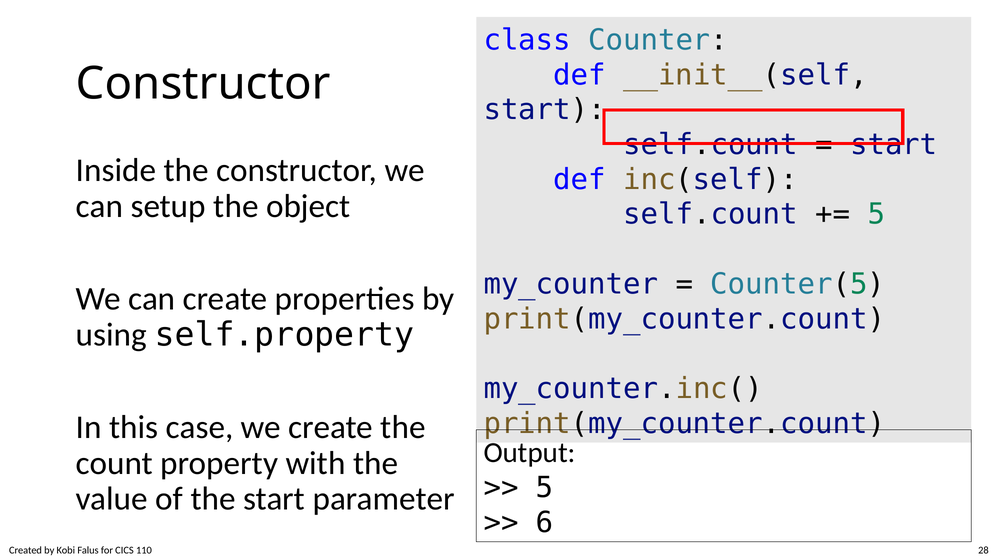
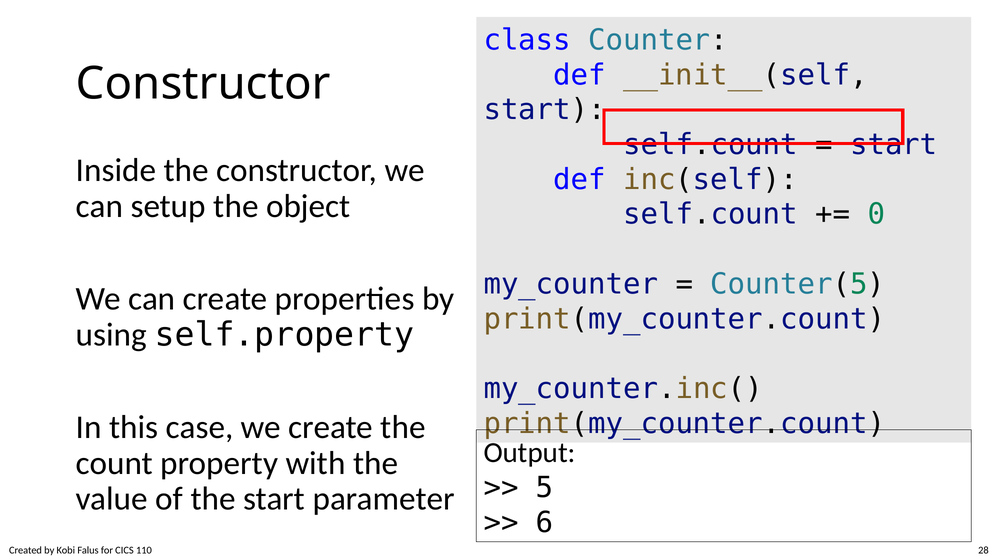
5 at (876, 214): 5 -> 0
